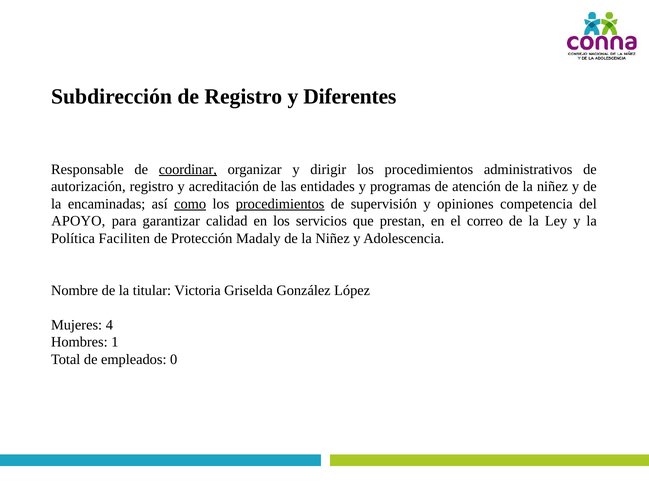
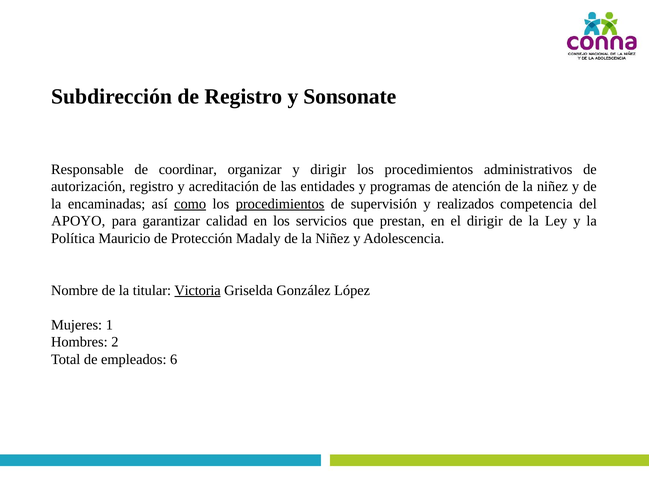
Diferentes: Diferentes -> Sonsonate
coordinar underline: present -> none
opiniones: opiniones -> realizados
el correo: correo -> dirigir
Faciliten: Faciliten -> Mauricio
Victoria underline: none -> present
4: 4 -> 1
1: 1 -> 2
0: 0 -> 6
